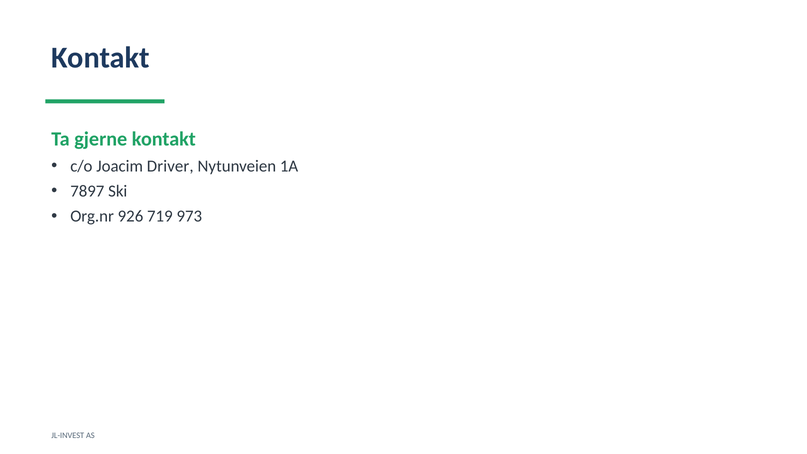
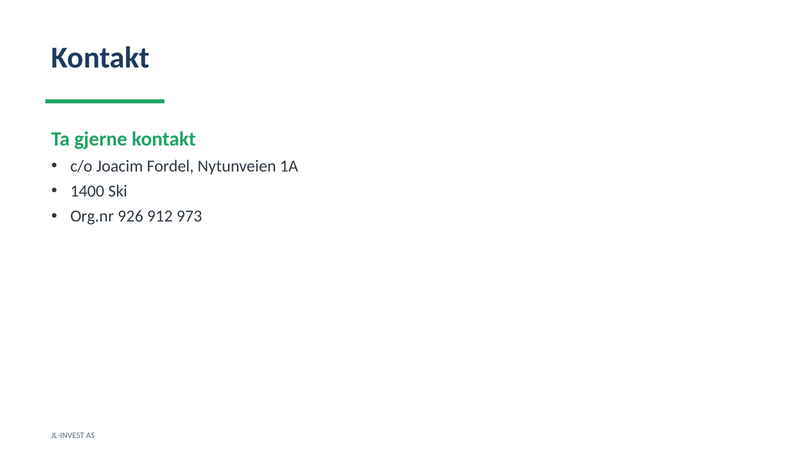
Driver: Driver -> Fordel
7897: 7897 -> 1400
719: 719 -> 912
